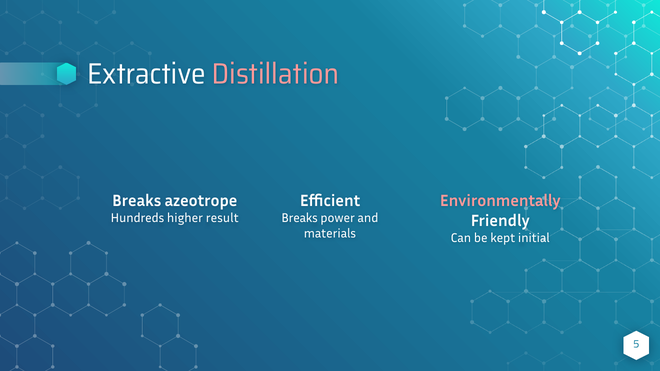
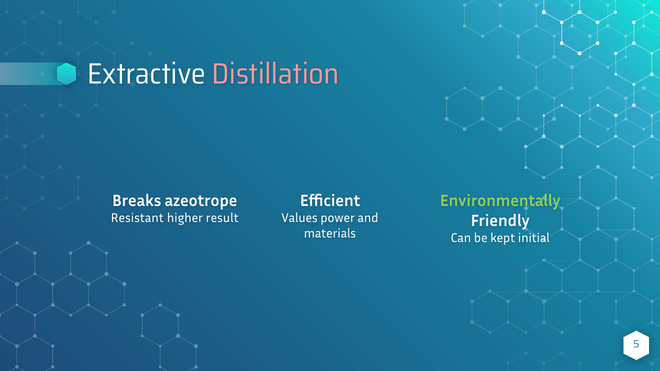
Environmentally colour: pink -> light green
Hundreds: Hundreds -> Resistant
Breaks at (300, 218): Breaks -> Values
